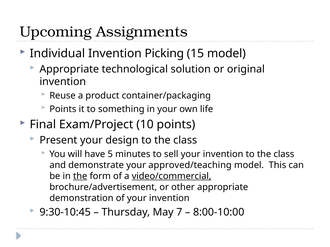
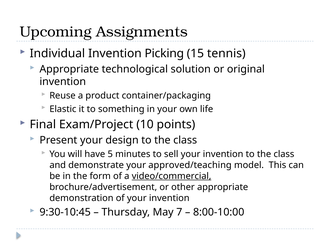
15 model: model -> tennis
Points at (63, 109): Points -> Elastic
the at (80, 176) underline: present -> none
